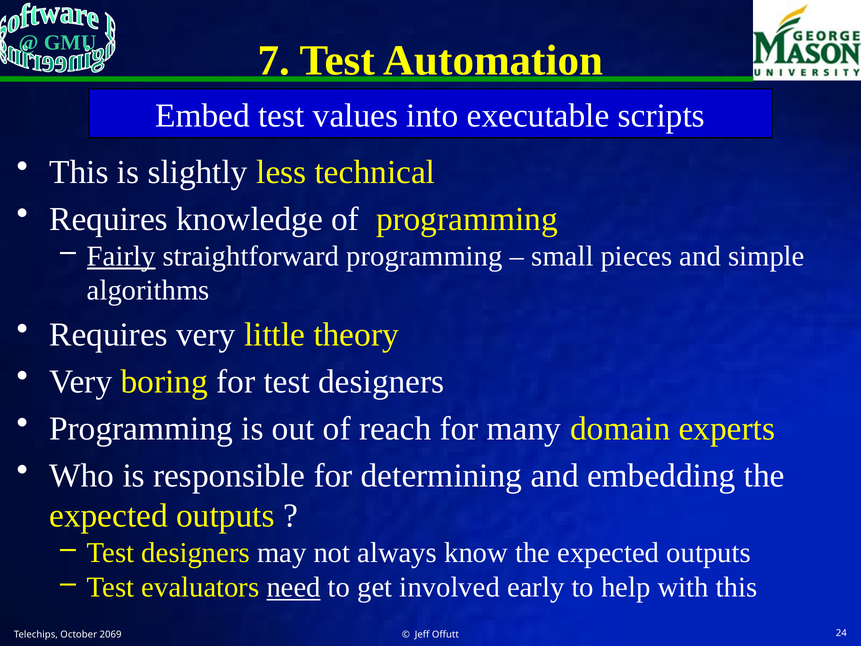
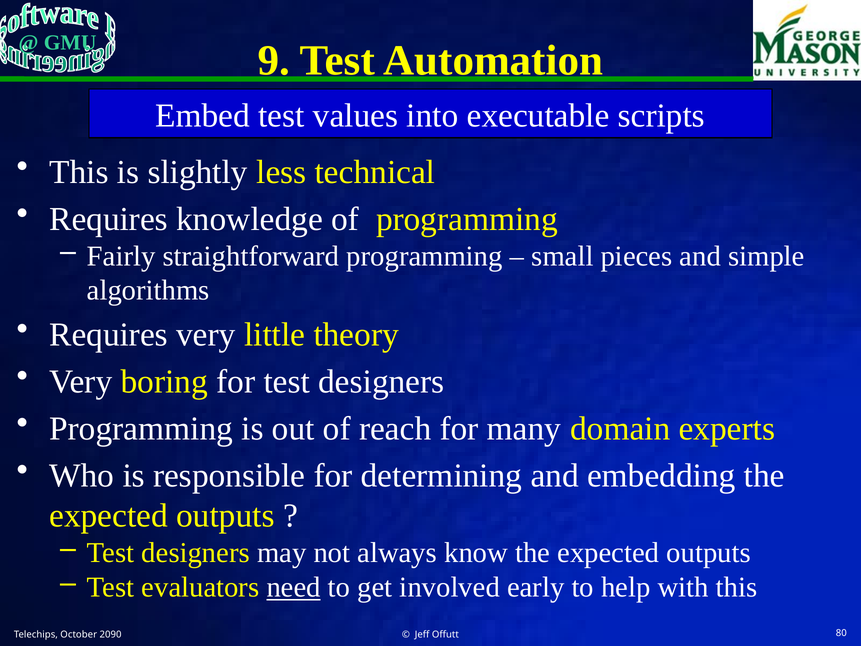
7: 7 -> 9
Fairly underline: present -> none
2069: 2069 -> 2090
24: 24 -> 80
